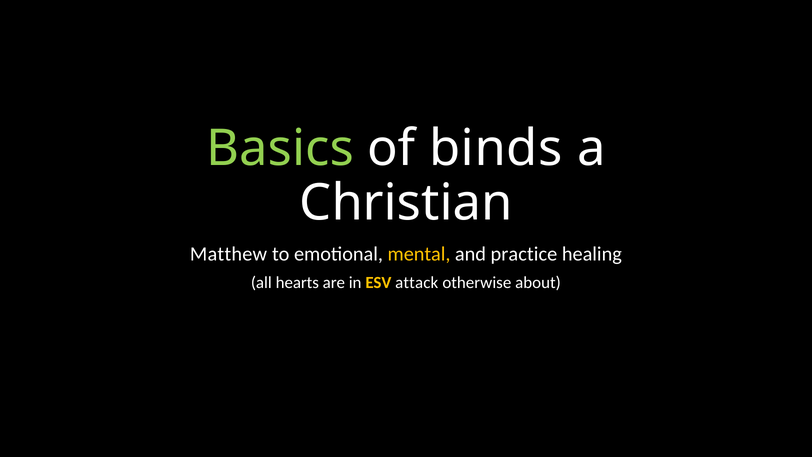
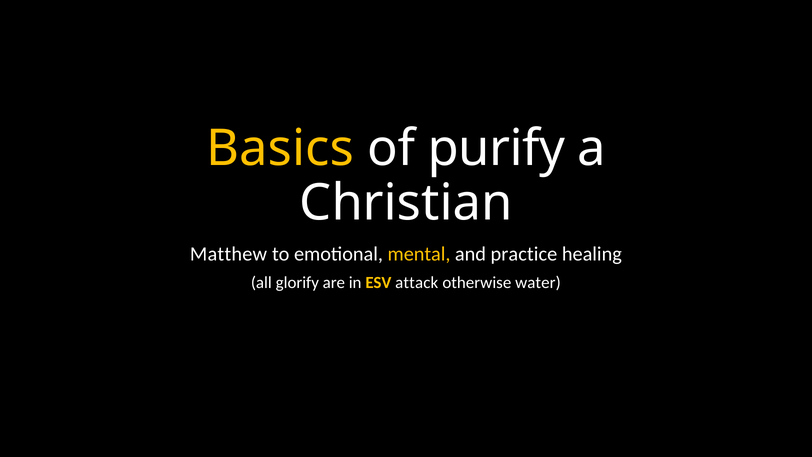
Basics colour: light green -> yellow
binds: binds -> purify
hearts: hearts -> glorify
about: about -> water
